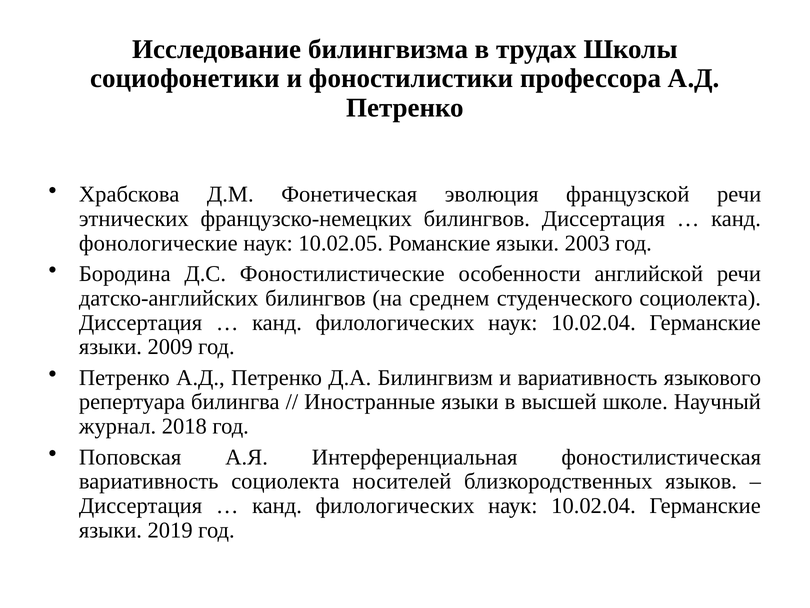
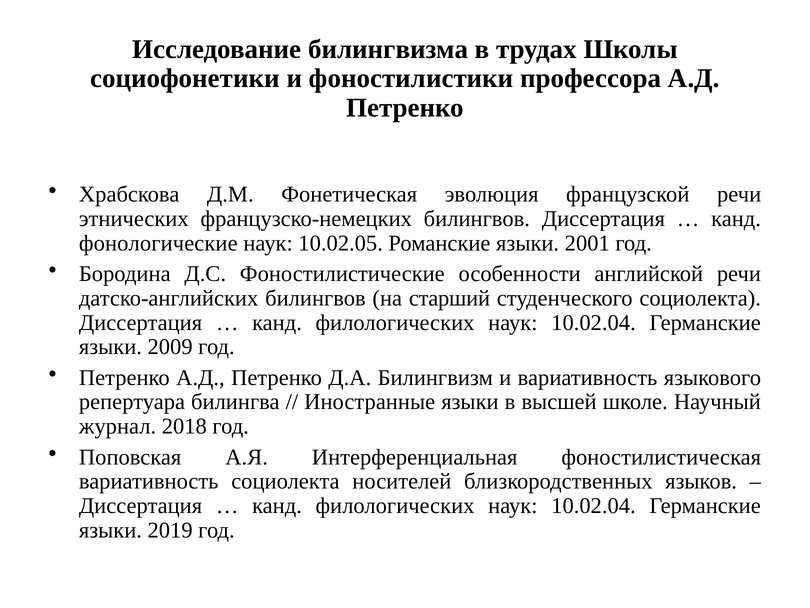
2003: 2003 -> 2001
среднем: среднем -> старший
